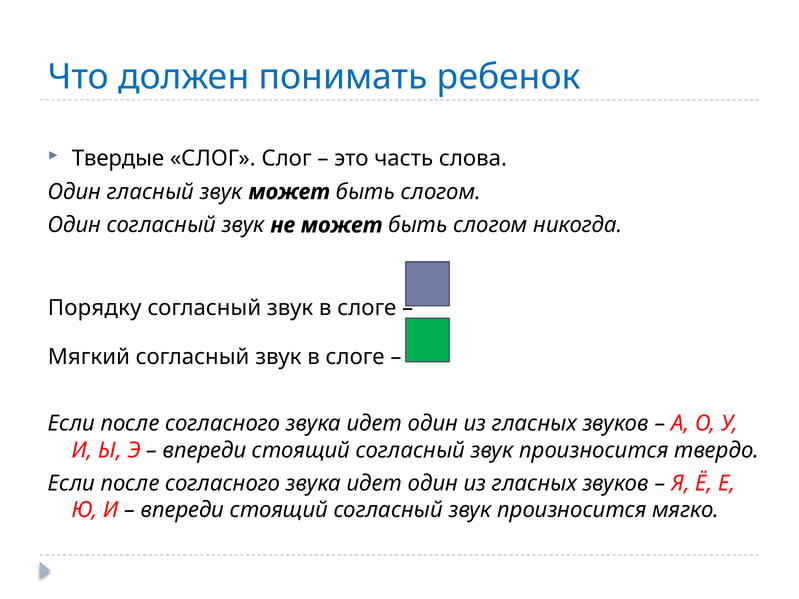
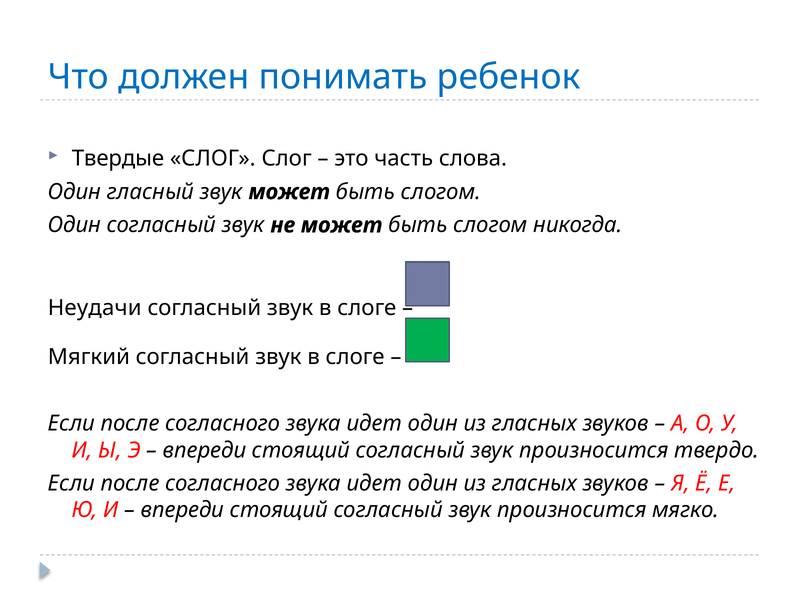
Порядку: Порядку -> Неудачи
